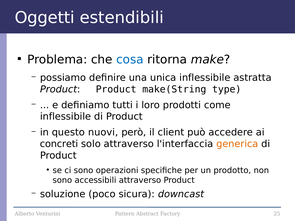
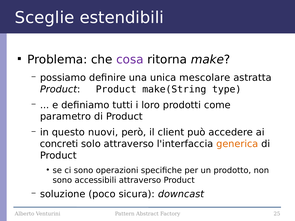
Oggetti: Oggetti -> Sceglie
cosa colour: blue -> purple
unica inflessibile: inflessibile -> mescolare
inflessibile at (66, 117): inflessibile -> parametro
